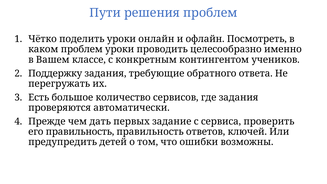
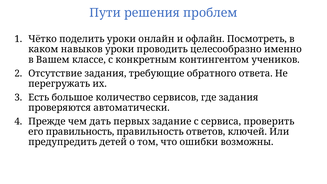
каком проблем: проблем -> навыков
Поддержку: Поддержку -> Отсутствие
